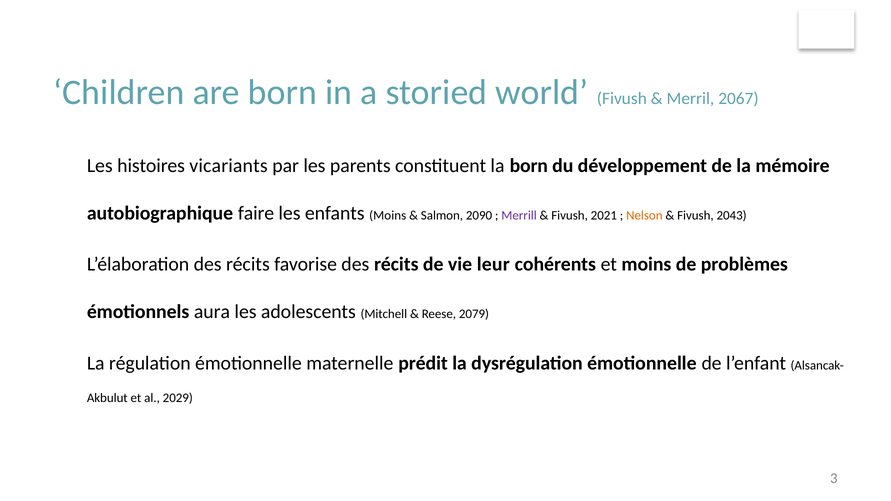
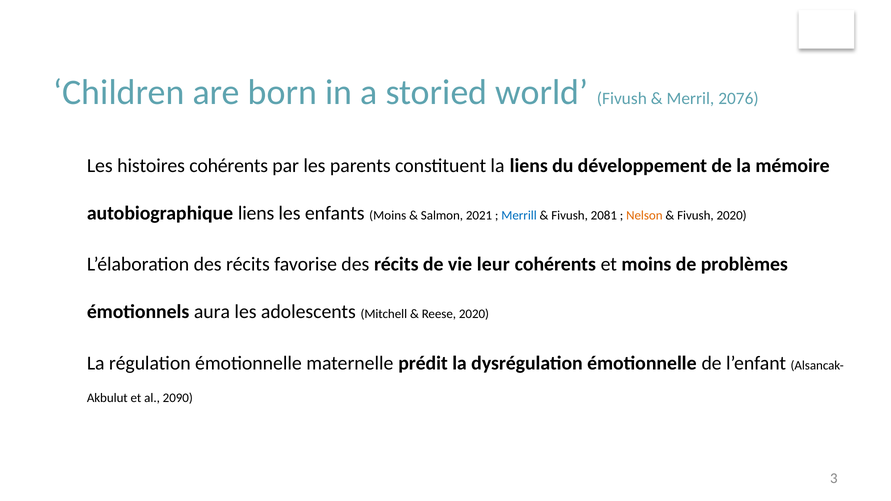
2067: 2067 -> 2076
histoires vicariants: vicariants -> cohérents
la born: born -> liens
autobiographique faire: faire -> liens
2090: 2090 -> 2021
Merrill colour: purple -> blue
2021: 2021 -> 2081
Fivush 2043: 2043 -> 2020
Reese 2079: 2079 -> 2020
2029: 2029 -> 2090
